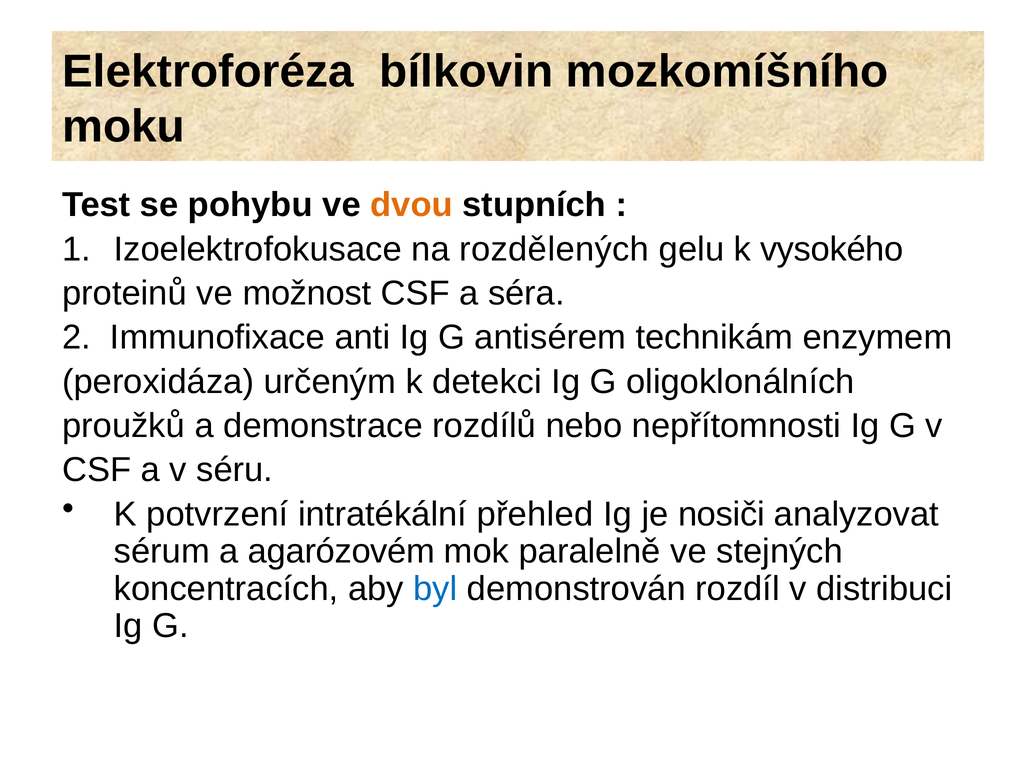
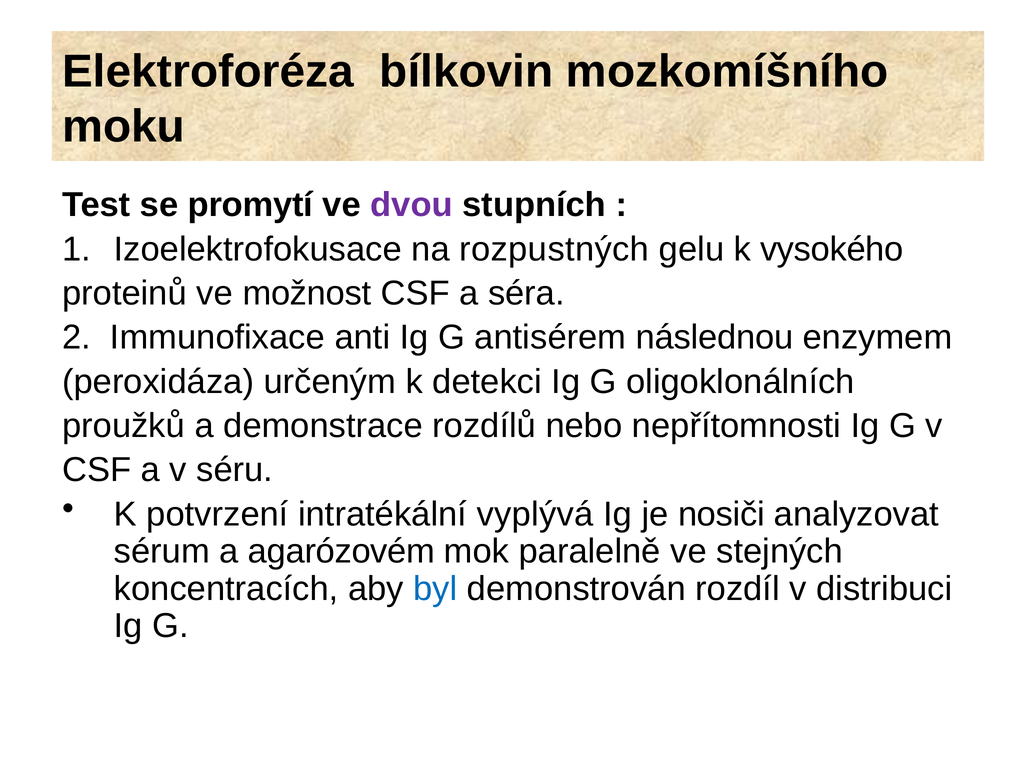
pohybu: pohybu -> promytí
dvou colour: orange -> purple
rozdělených: rozdělených -> rozpustných
technikám: technikám -> následnou
přehled: přehled -> vyplývá
